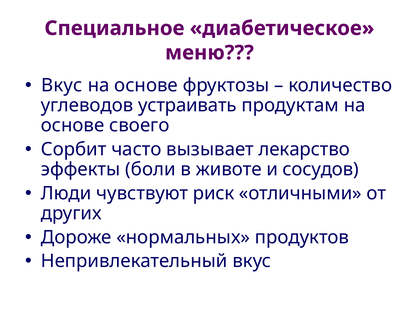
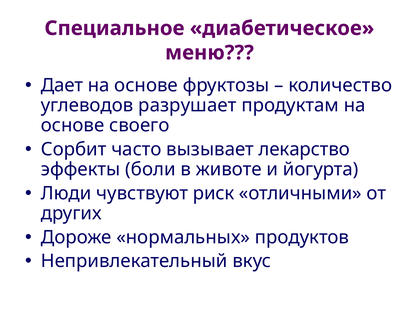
Вкус at (62, 85): Вкус -> Дает
устраивать: устраивать -> разрушает
сосудов: сосудов -> йогурта
